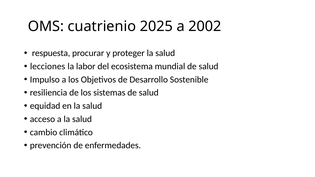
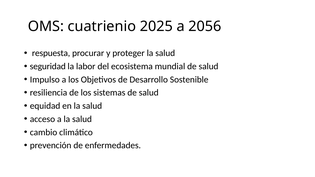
2002: 2002 -> 2056
lecciones: lecciones -> seguridad
